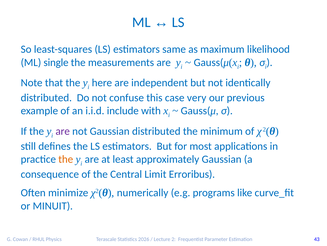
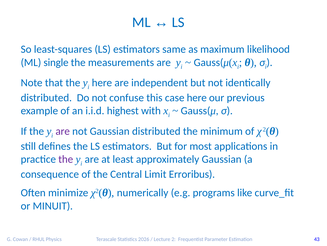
case very: very -> here
include: include -> highest
the at (66, 159) colour: orange -> purple
